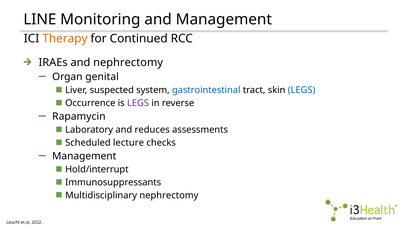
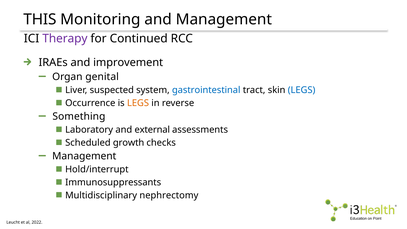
LINE: LINE -> THIS
Therapy colour: orange -> purple
and nephrectomy: nephrectomy -> improvement
LEGS at (138, 103) colour: purple -> orange
Rapamycin: Rapamycin -> Something
reduces: reduces -> external
lecture: lecture -> growth
